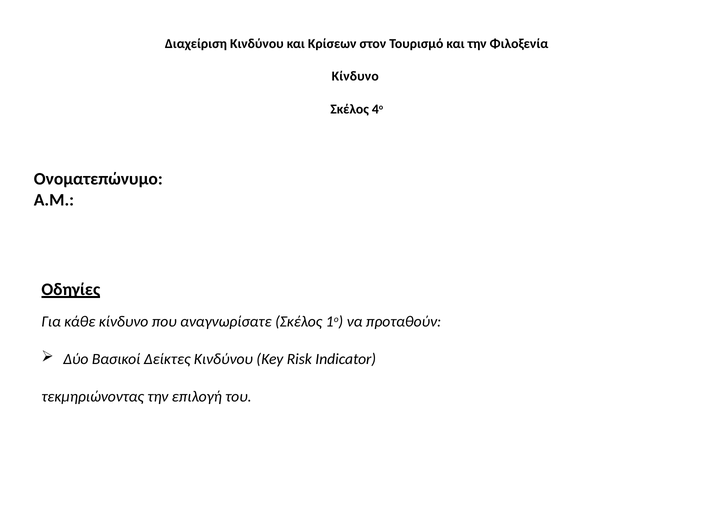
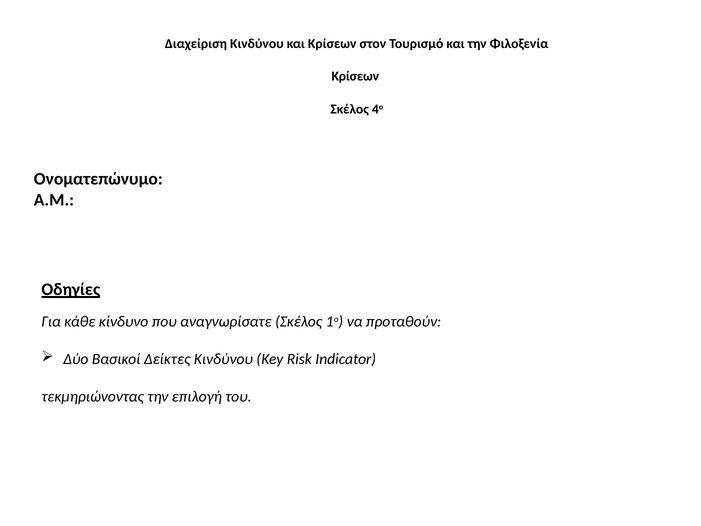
Κίνδυνο at (355, 76): Κίνδυνο -> Κρίσεων
